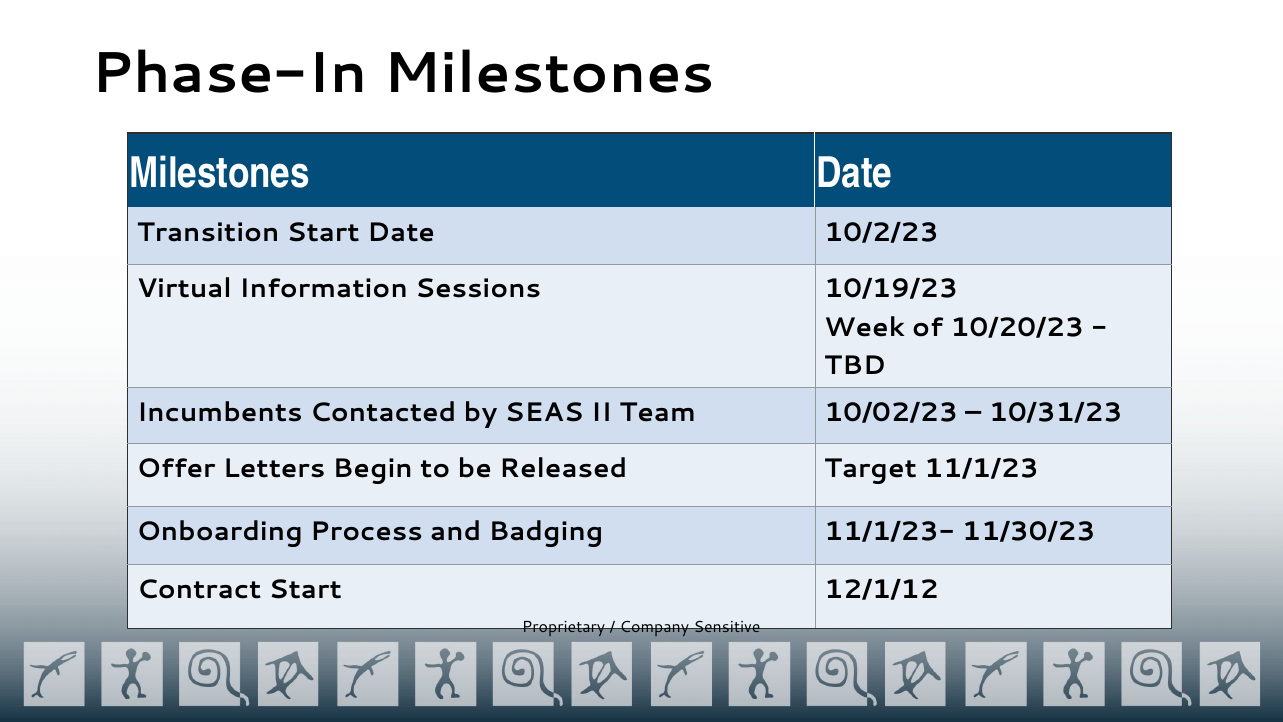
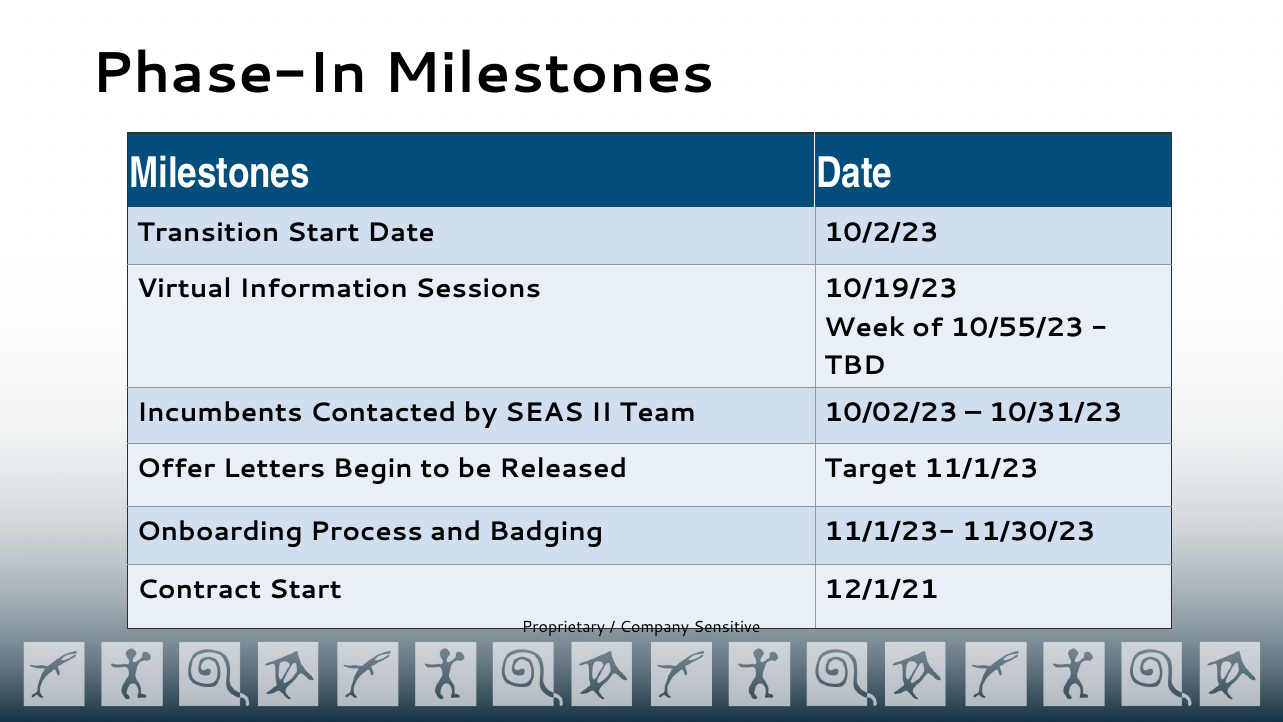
10/20/23: 10/20/23 -> 10/55/23
12/1/12: 12/1/12 -> 12/1/21
